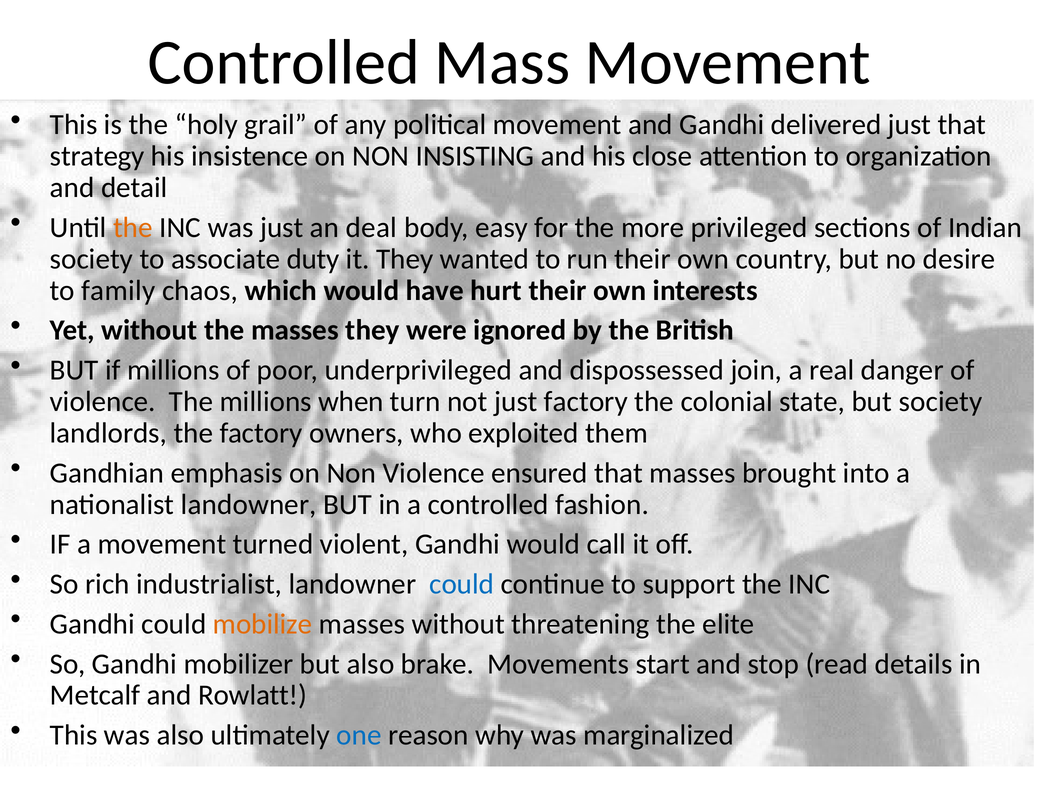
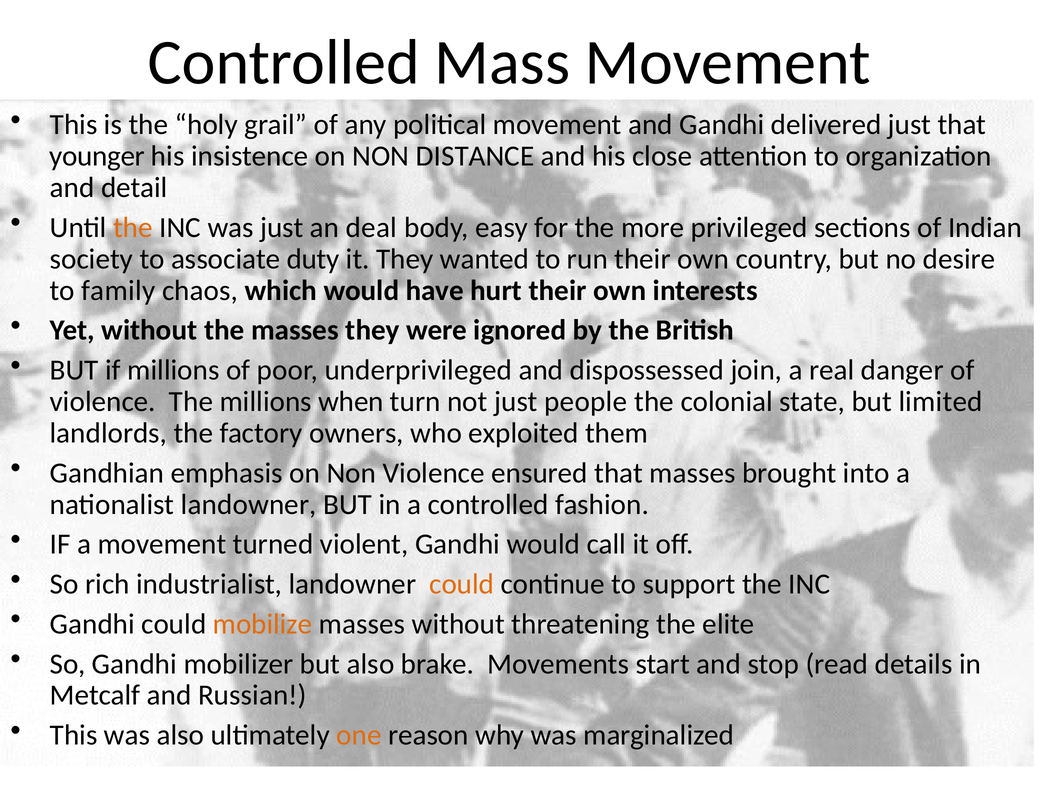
strategy: strategy -> younger
INSISTING: INSISTING -> DISTANCE
just factory: factory -> people
but society: society -> limited
could at (462, 584) colour: blue -> orange
Rowlatt: Rowlatt -> Russian
one colour: blue -> orange
